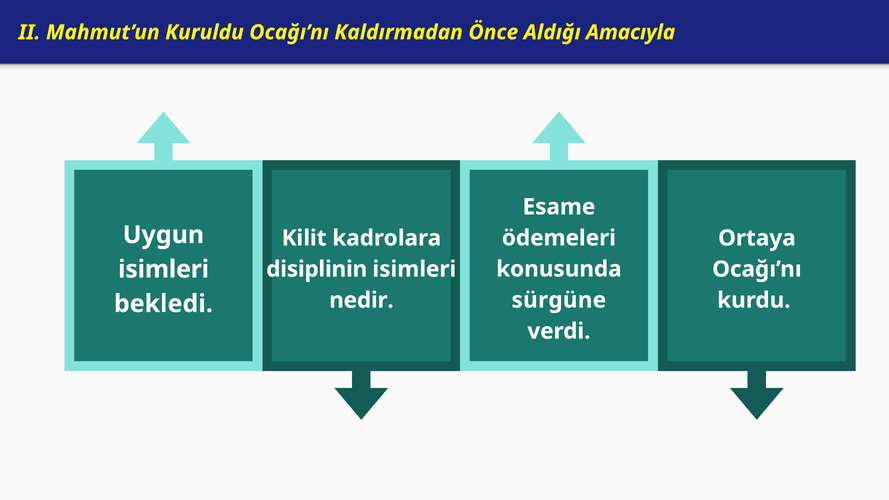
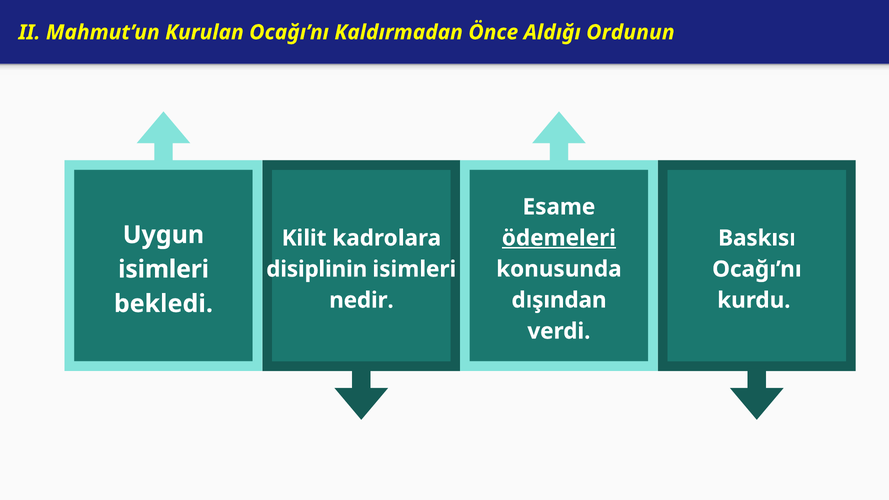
Kuruldu: Kuruldu -> Kurulan
Amacıyla: Amacıyla -> Ordunun
ödemeleri underline: none -> present
Ortaya: Ortaya -> Baskısı
sürgüne: sürgüne -> dışından
